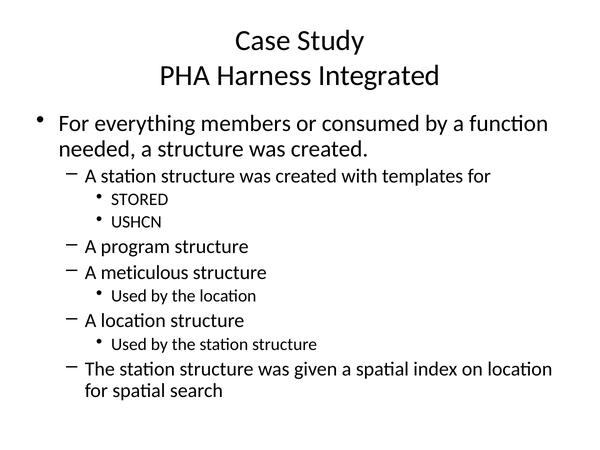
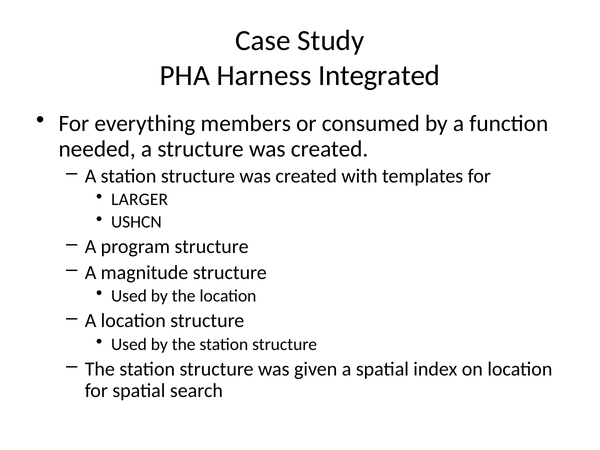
STORED: STORED -> LARGER
meticulous: meticulous -> magnitude
